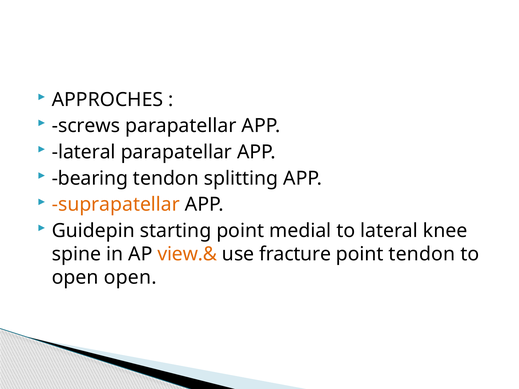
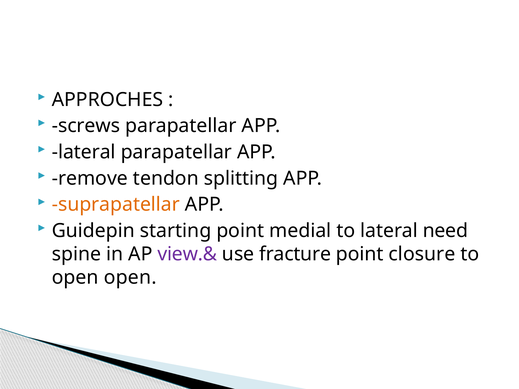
bearing: bearing -> remove
knee: knee -> need
view.& colour: orange -> purple
point tendon: tendon -> closure
